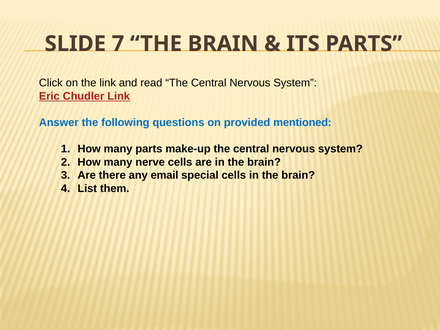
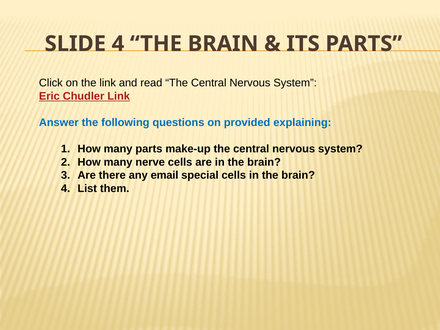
SLIDE 7: 7 -> 4
mentioned: mentioned -> explaining
